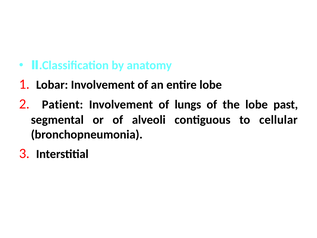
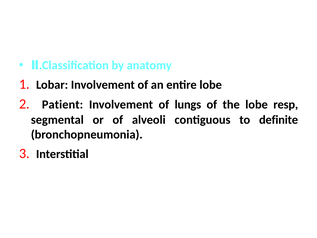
past: past -> resp
cellular: cellular -> definite
